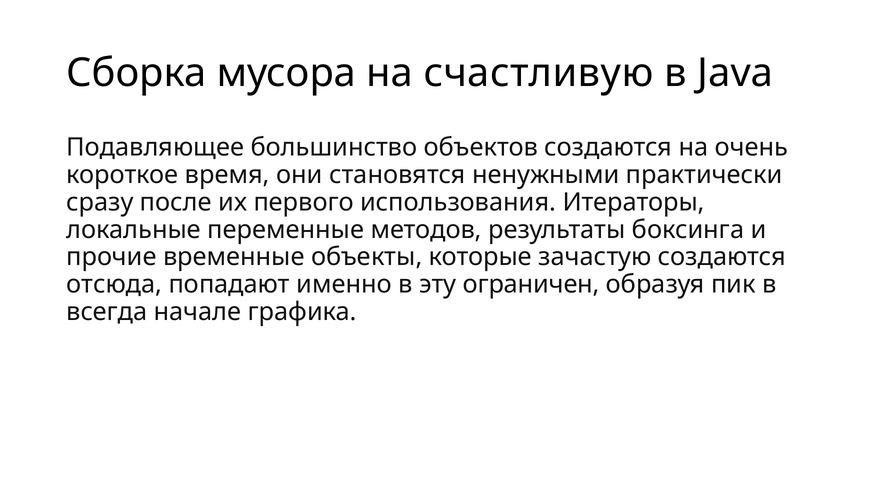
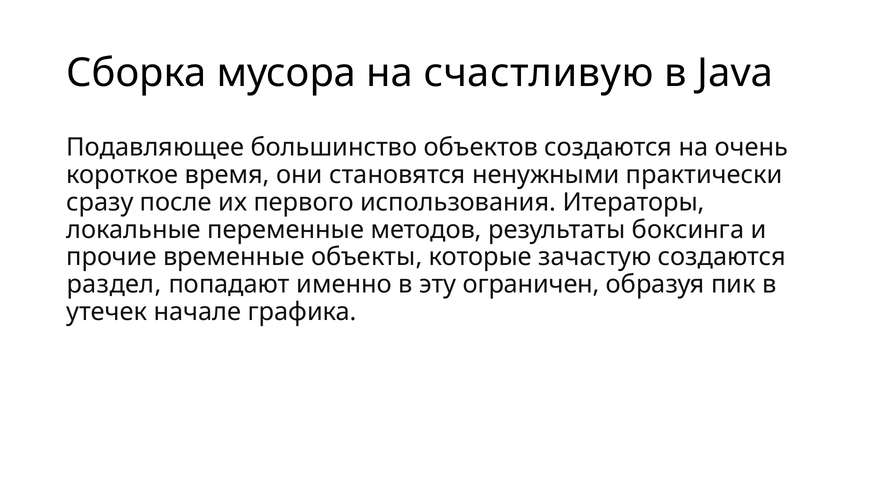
отсюда: отсюда -> раздел
всегда: всегда -> утечек
